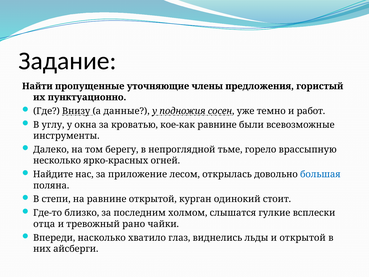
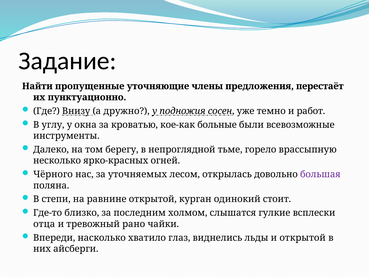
гористый: гористый -> перестаёт
данные: данные -> дружно
кое-как равнине: равнине -> больные
Найдите: Найдите -> Чёрного
приложение: приложение -> уточняемых
большая colour: blue -> purple
